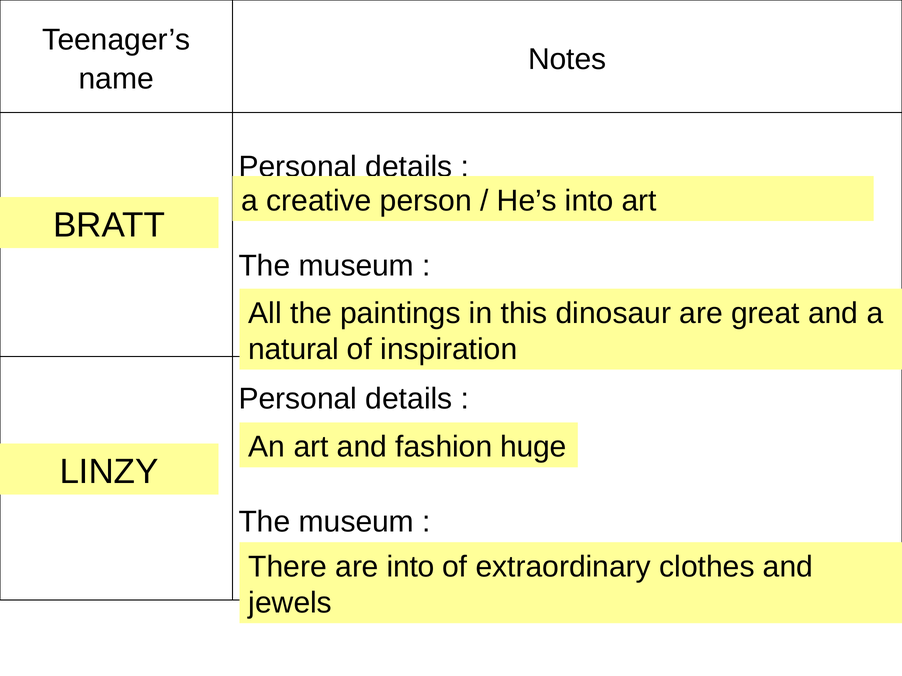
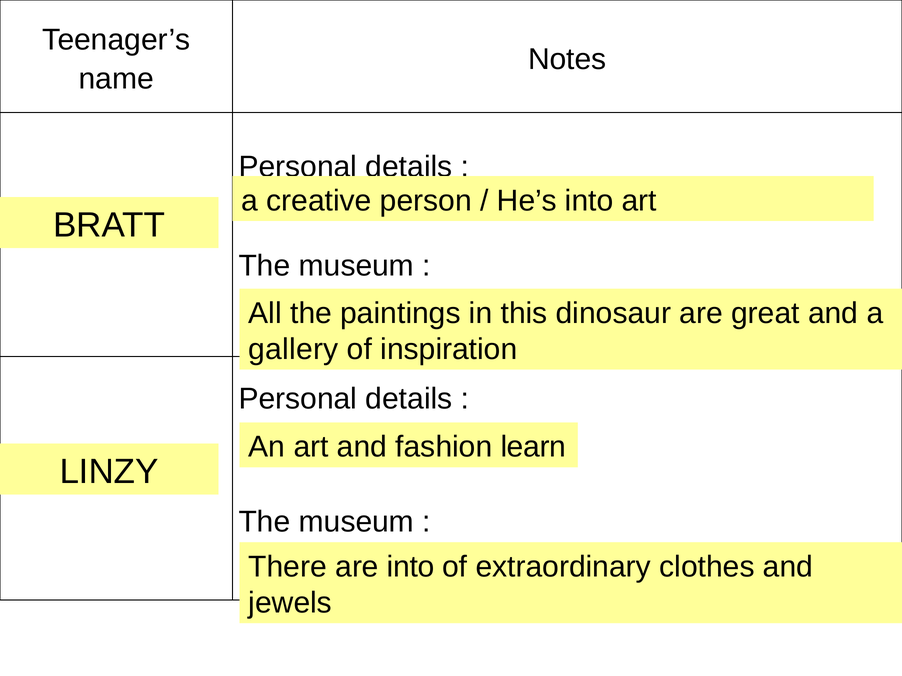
natural: natural -> gallery
huge: huge -> learn
